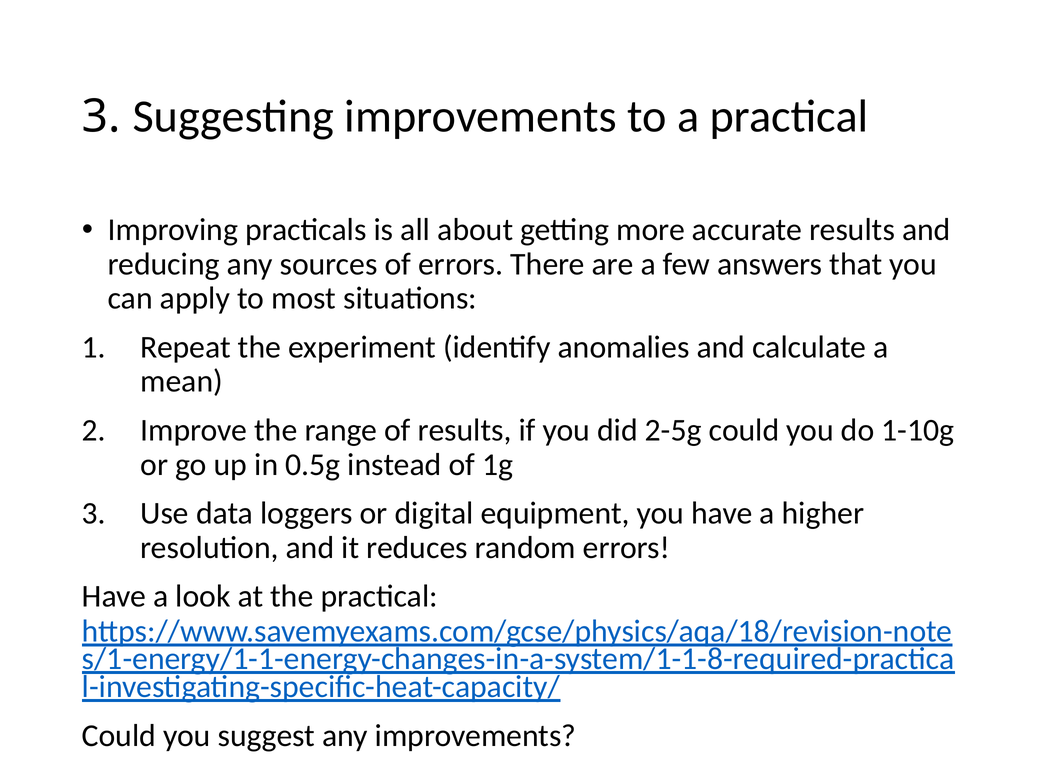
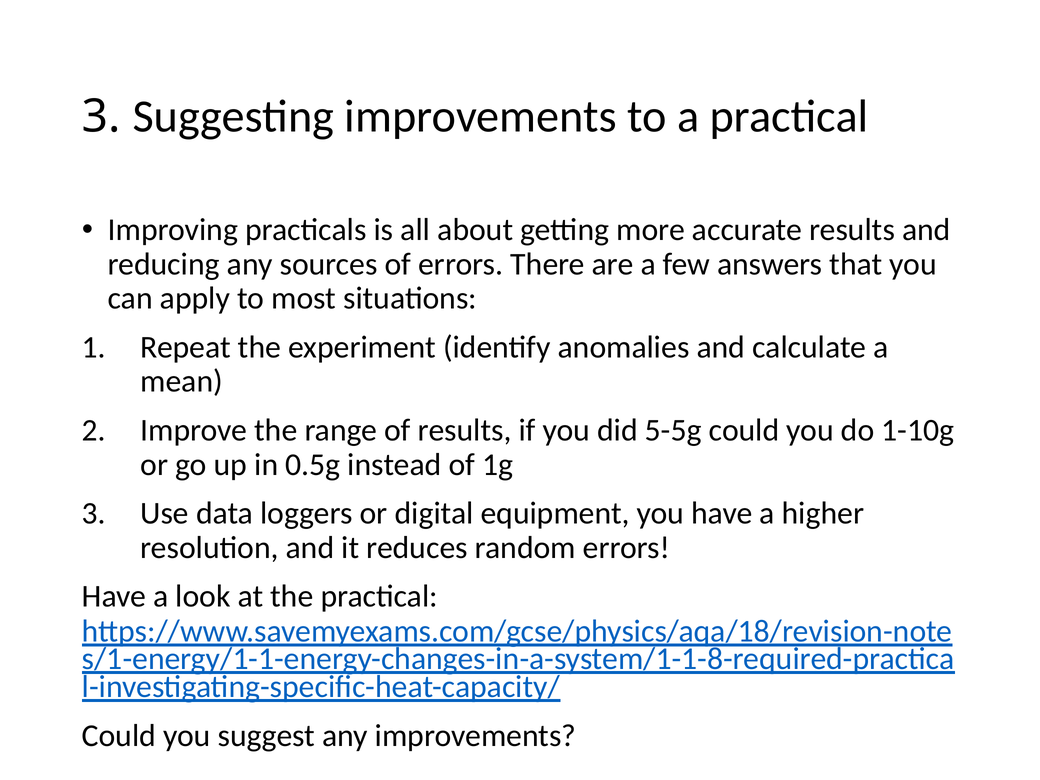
2-5g: 2-5g -> 5-5g
